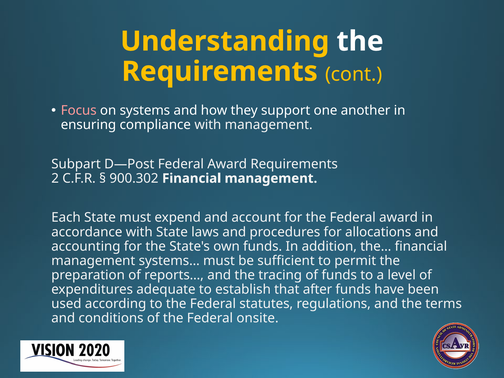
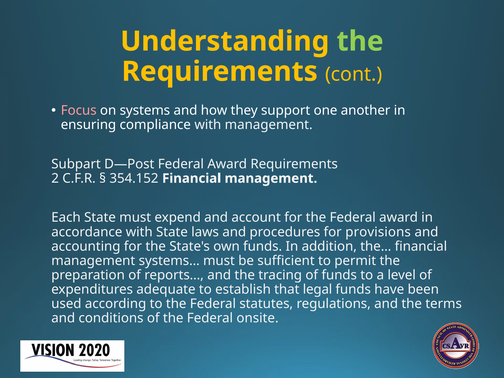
the at (360, 41) colour: white -> light green
900.302: 900.302 -> 354.152
allocations: allocations -> provisions
after: after -> legal
